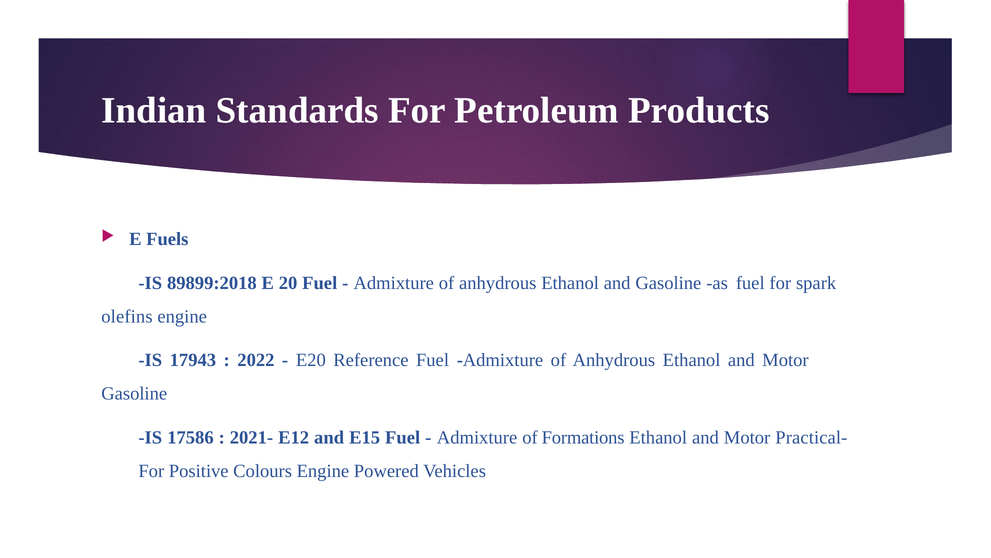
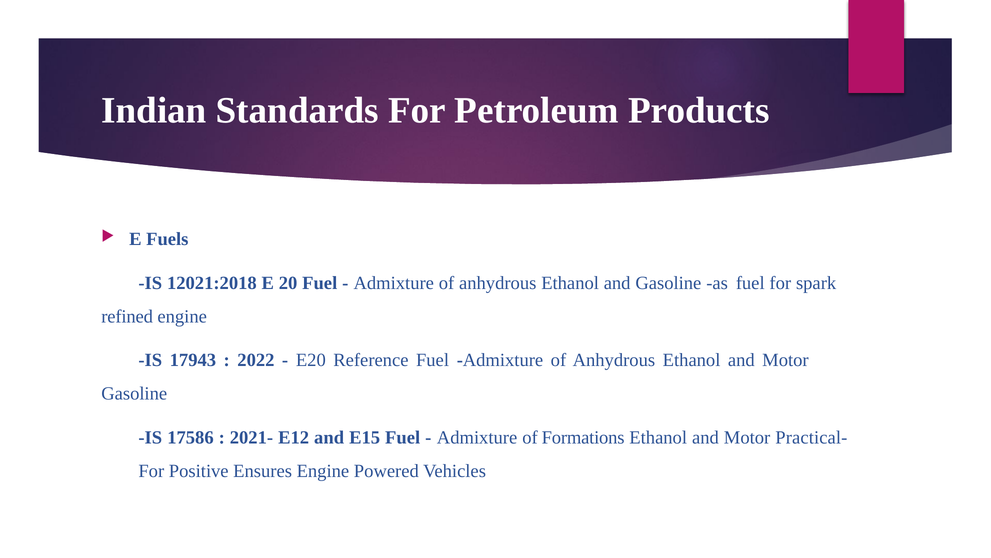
89899:2018: 89899:2018 -> 12021:2018
olefins: olefins -> refined
Colours: Colours -> Ensures
